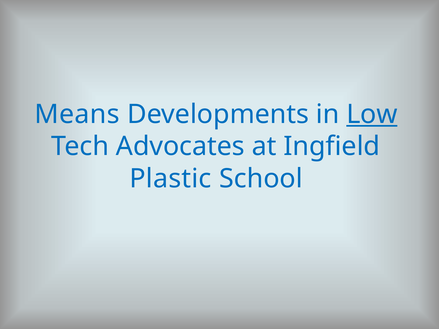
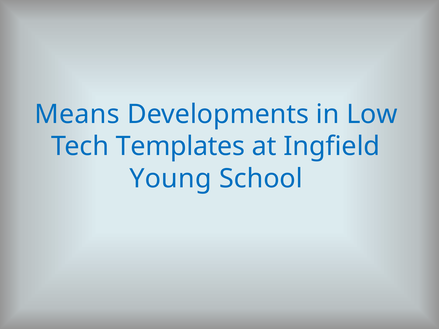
Low underline: present -> none
Advocates: Advocates -> Templates
Plastic: Plastic -> Young
